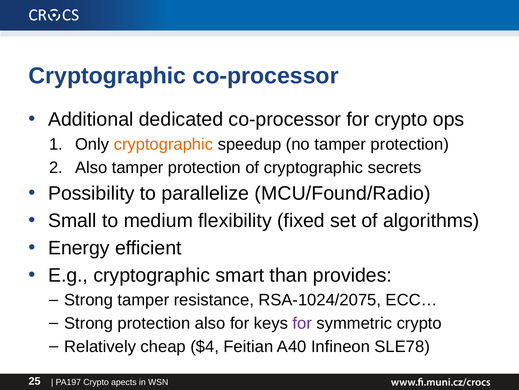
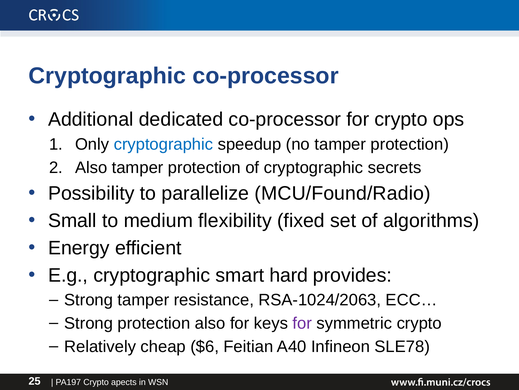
cryptographic at (163, 144) colour: orange -> blue
than: than -> hard
RSA-1024/2075: RSA-1024/2075 -> RSA-1024/2063
$4: $4 -> $6
